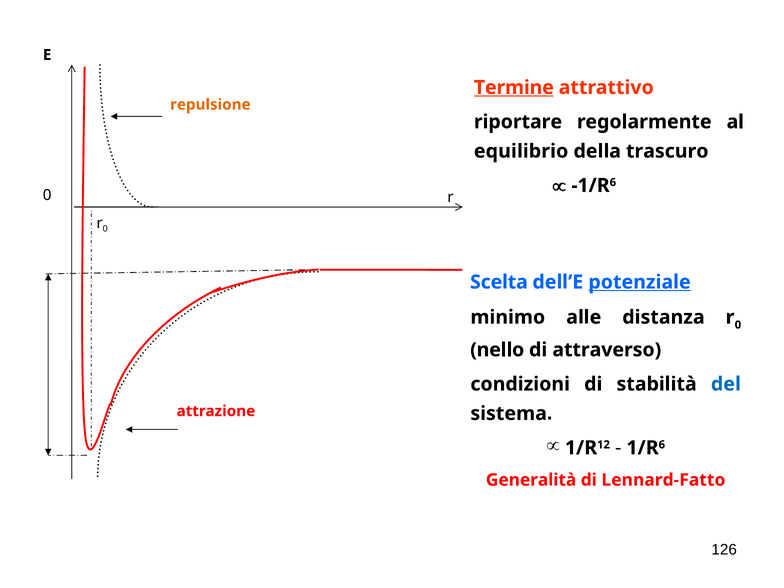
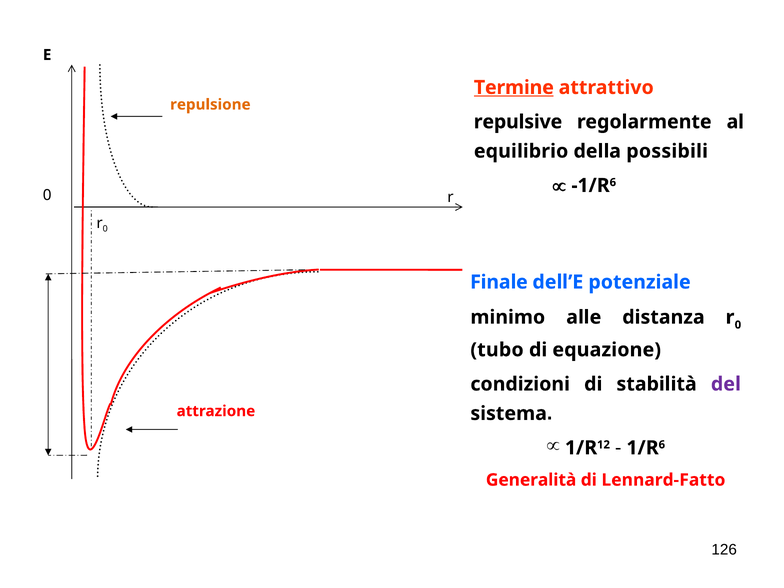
riportare: riportare -> repulsive
trascuro: trascuro -> possibili
Scelta: Scelta -> Finale
potenziale underline: present -> none
nello: nello -> tubo
attraverso: attraverso -> equazione
del colour: blue -> purple
